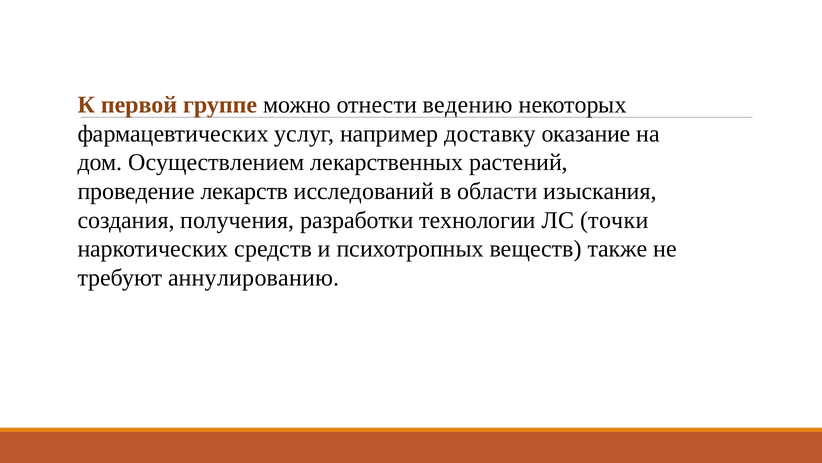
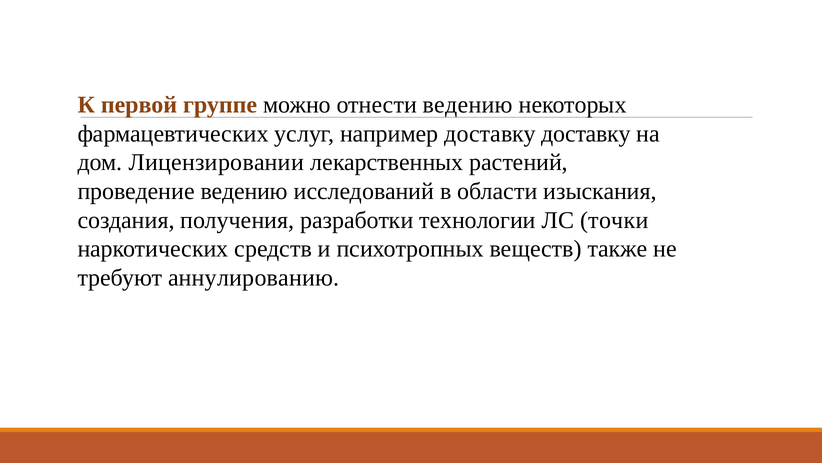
доставку оказание: оказание -> доставку
Осуществлением: Осуществлением -> Лицензировании
проведение лекарств: лекарств -> ведению
